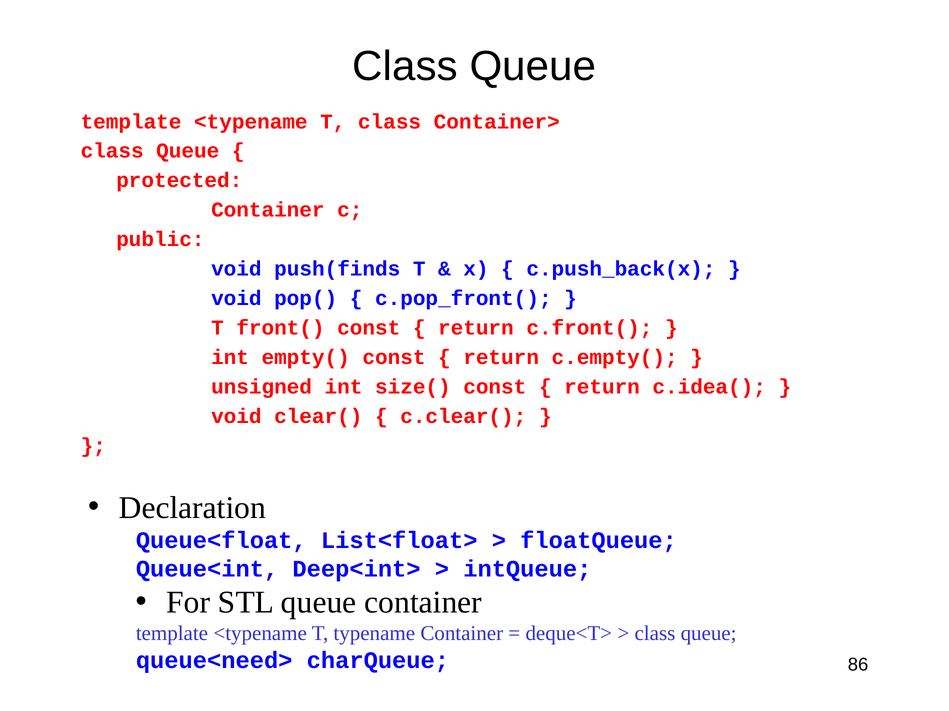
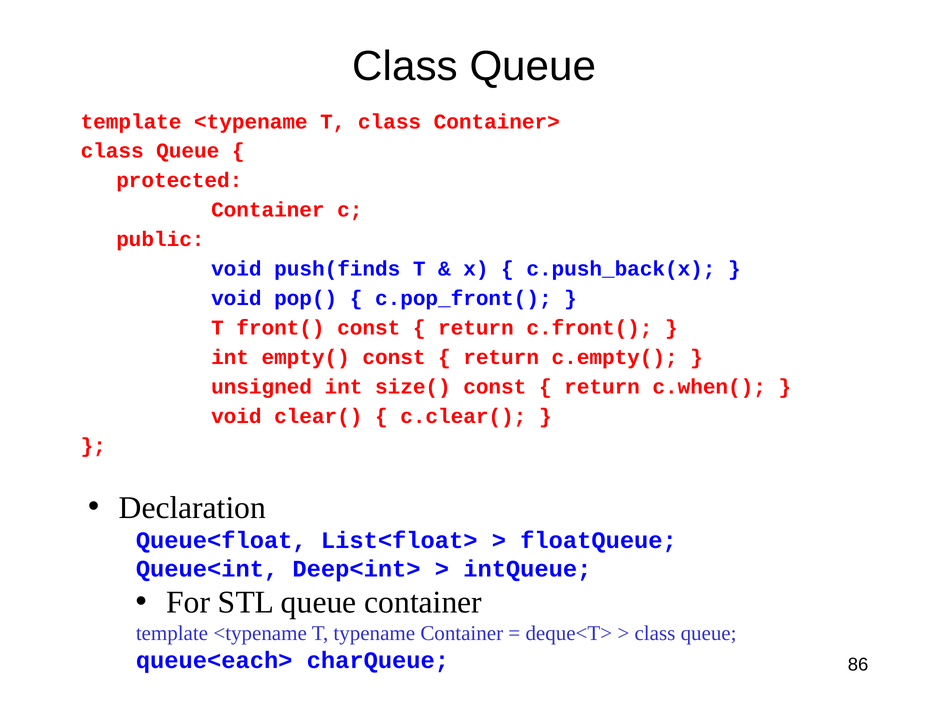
c.idea(: c.idea( -> c.when(
queue<need>: queue<need> -> queue<each>
